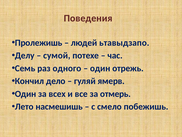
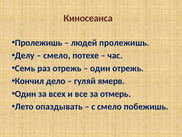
Поведения: Поведения -> Киносеанса
людей ьтавыдзапо: ьтавыдзапо -> пролежишь
сумой at (57, 55): сумой -> смело
раз одного: одного -> отрежь
насмешишь: насмешишь -> опаздывать
